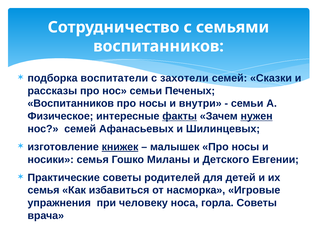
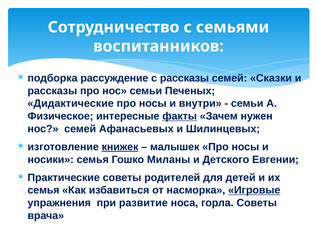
воспитатели: воспитатели -> рассуждение
с захотели: захотели -> рассказы
Воспитанников at (71, 103): Воспитанников -> Дидактические
нужен underline: present -> none
Игровые underline: none -> present
человеку: человеку -> развитие
